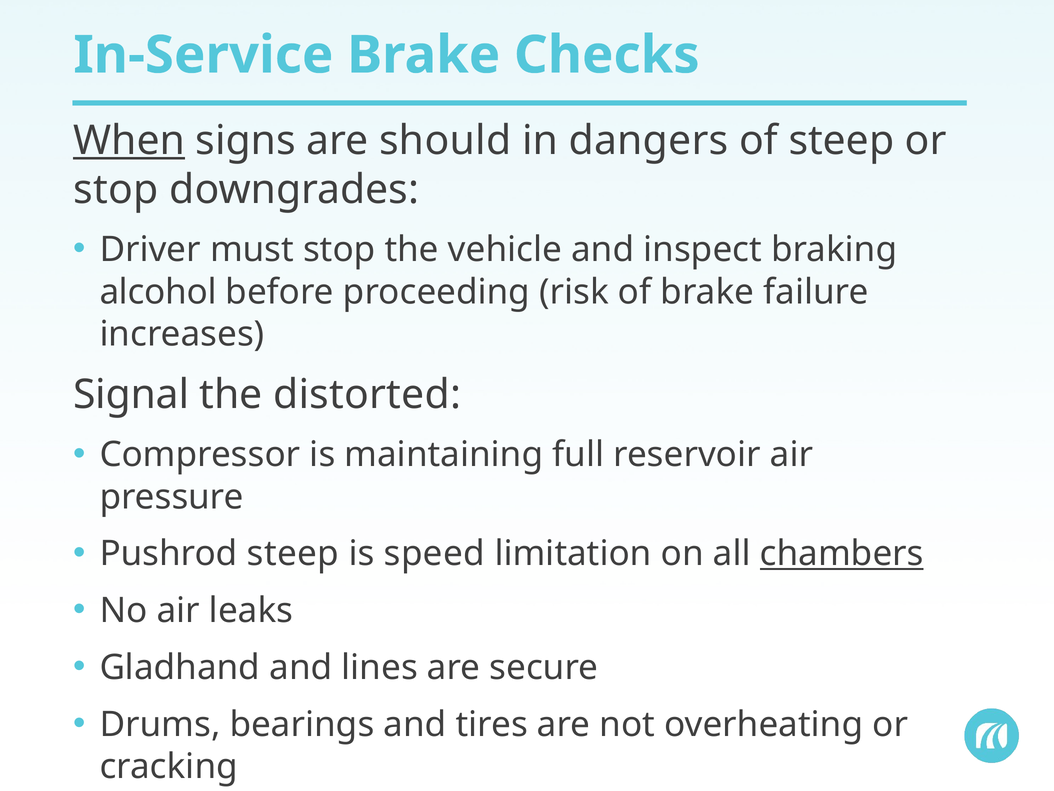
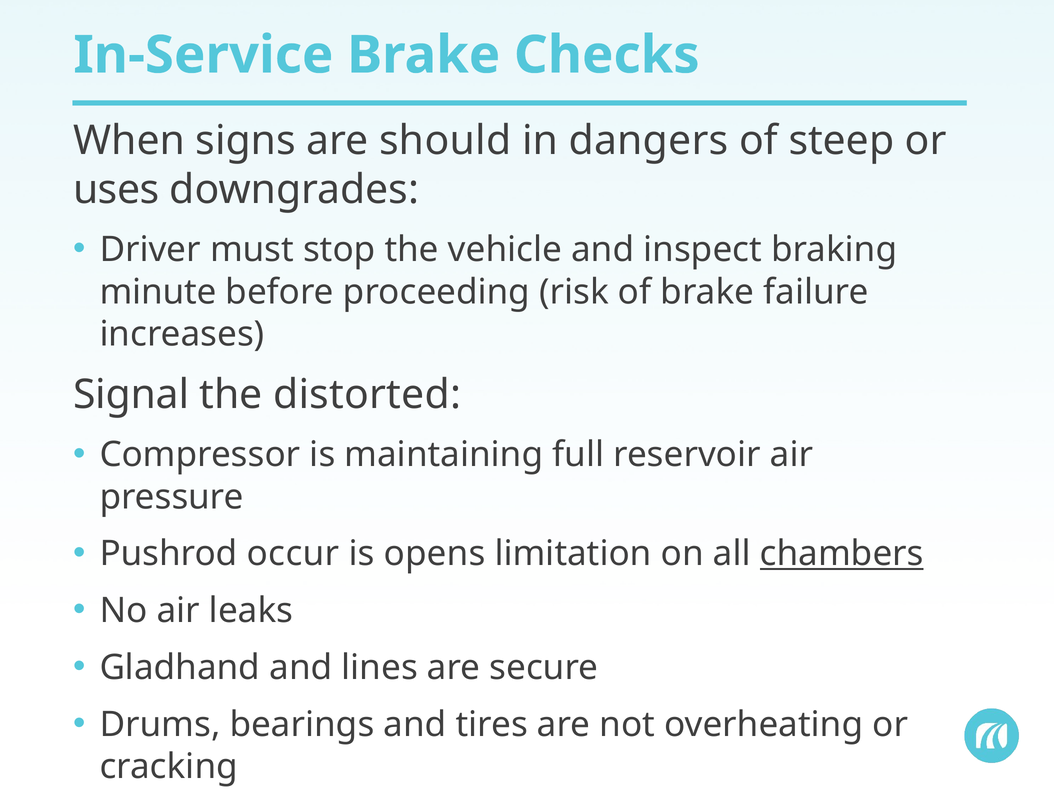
When underline: present -> none
stop at (116, 190): stop -> uses
alcohol: alcohol -> minute
Pushrod steep: steep -> occur
speed: speed -> opens
